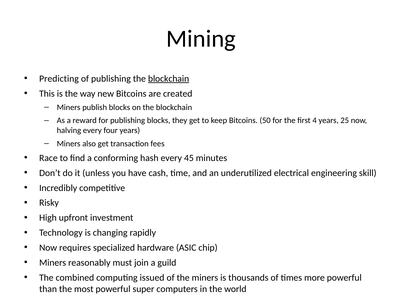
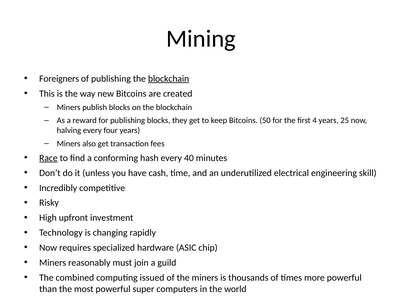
Predicting: Predicting -> Foreigners
Race underline: none -> present
45: 45 -> 40
